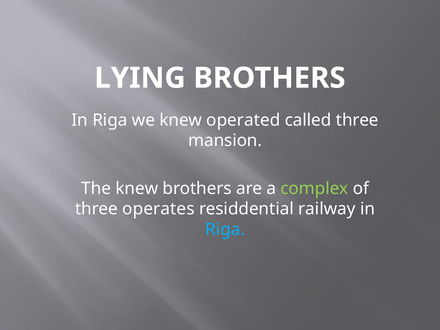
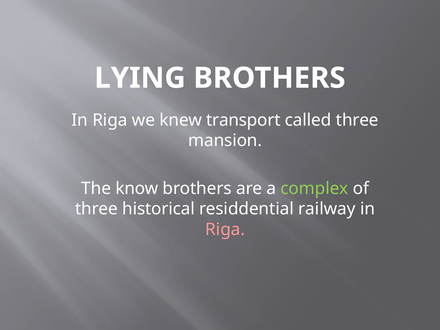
operated: operated -> transport
The knew: knew -> know
operates: operates -> historical
Riga at (225, 229) colour: light blue -> pink
